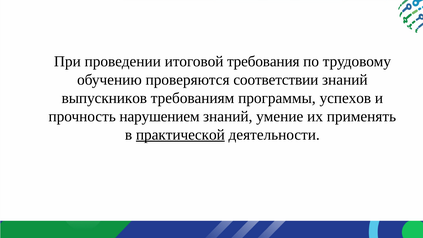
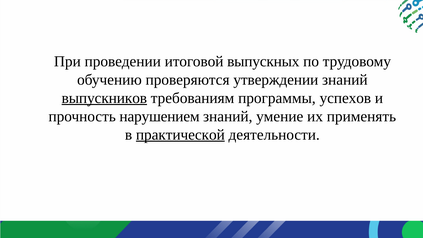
требования: требования -> выпускных
соответствии: соответствии -> утверждении
выпускников underline: none -> present
